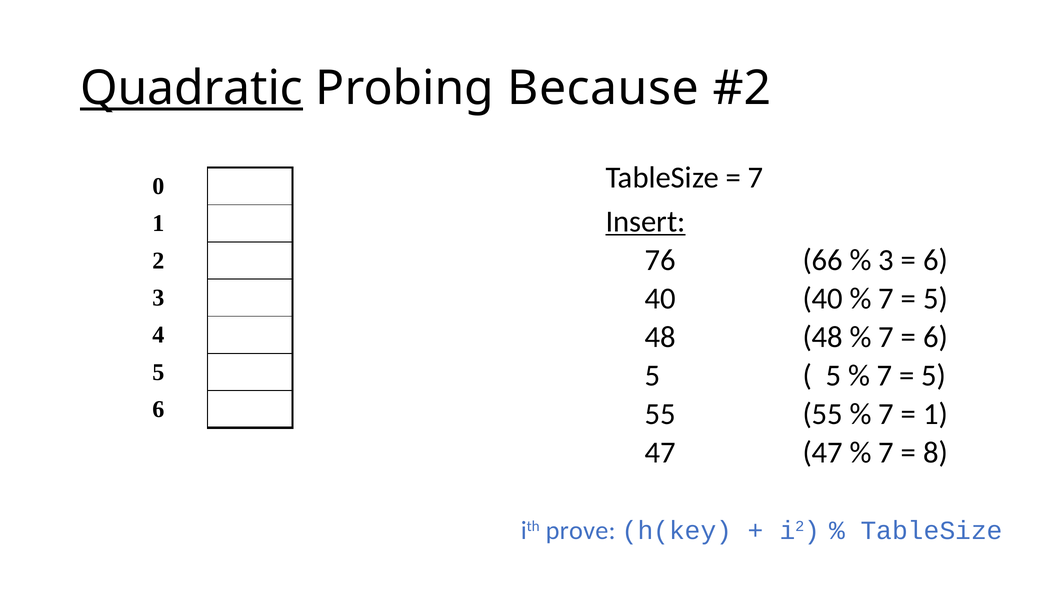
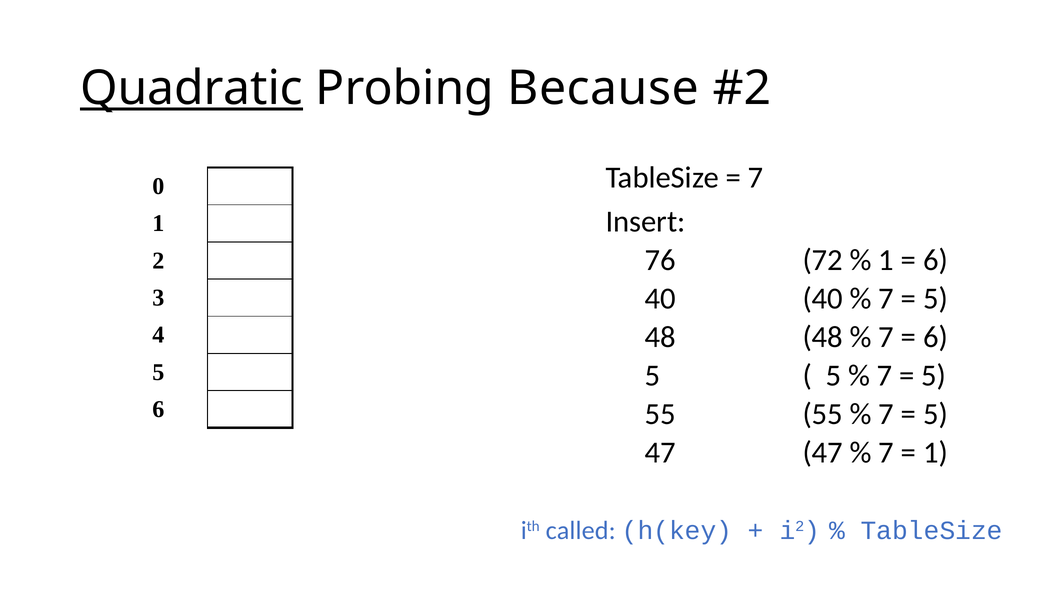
Insert underline: present -> none
66: 66 -> 72
3 at (886, 260): 3 -> 1
1 at (936, 414): 1 -> 5
8 at (936, 453): 8 -> 1
prove: prove -> called
